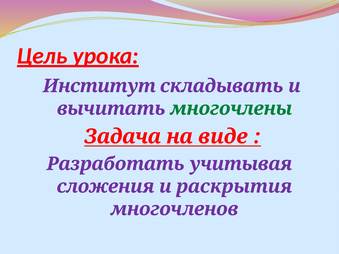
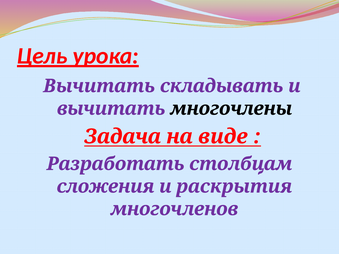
Институт at (99, 86): Институт -> Вычитать
многочлены colour: green -> black
учитывая: учитывая -> столбцам
